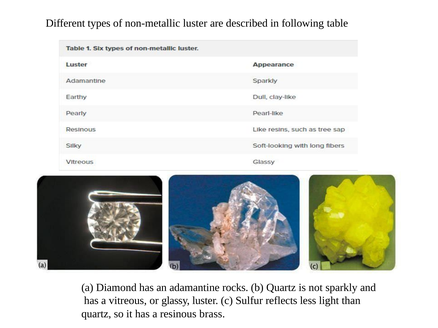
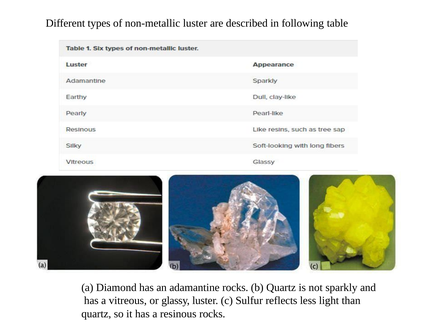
resinous brass: brass -> rocks
